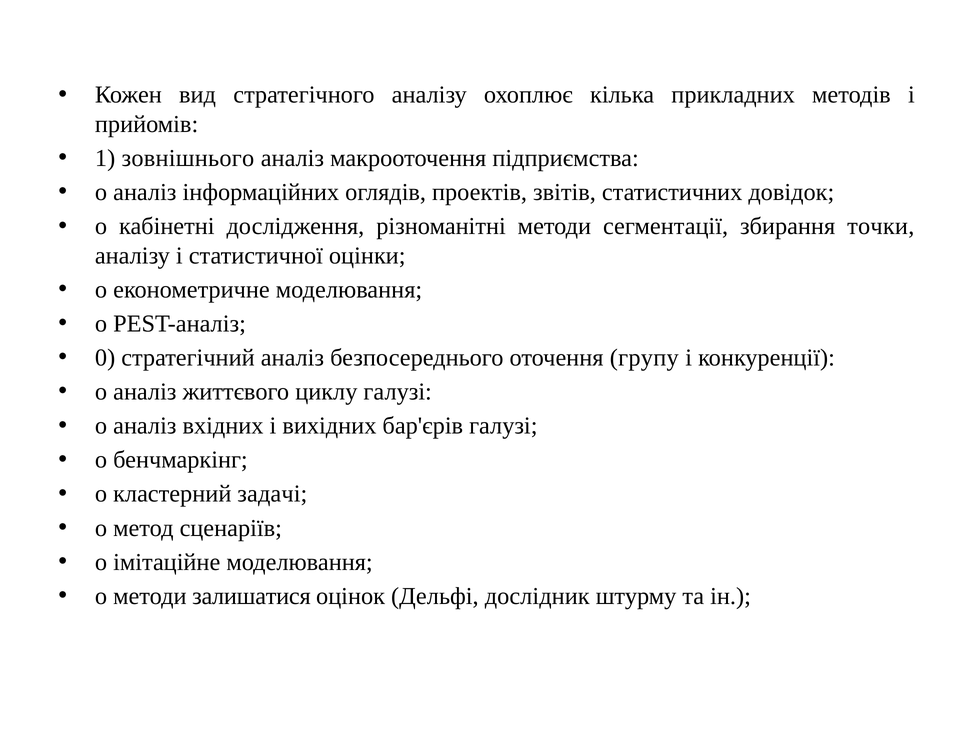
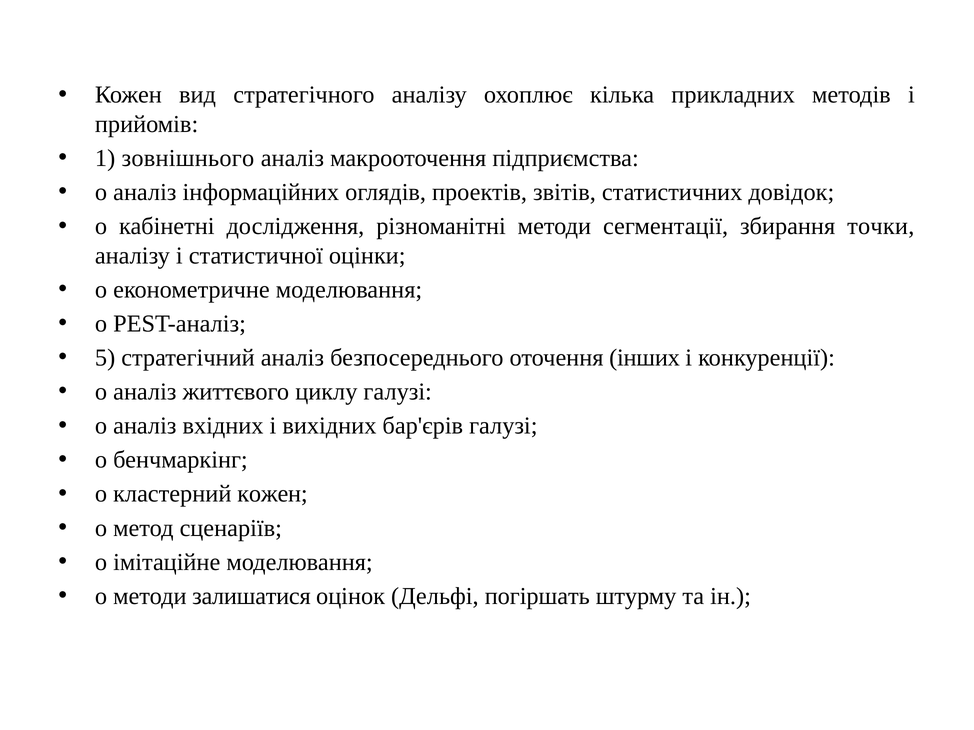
0: 0 -> 5
групу: групу -> інших
кластерний задачі: задачі -> кожен
дослідник: дослідник -> погіршать
